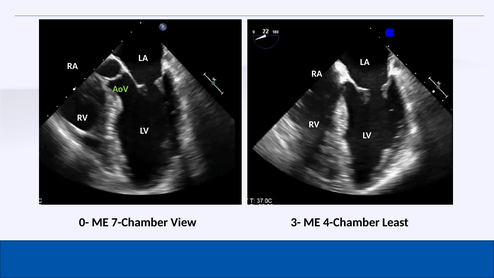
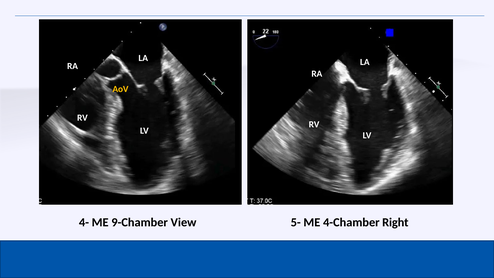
AoV colour: light green -> yellow
0-: 0- -> 4-
7-Chamber: 7-Chamber -> 9-Chamber
3-: 3- -> 5-
Least: Least -> Right
